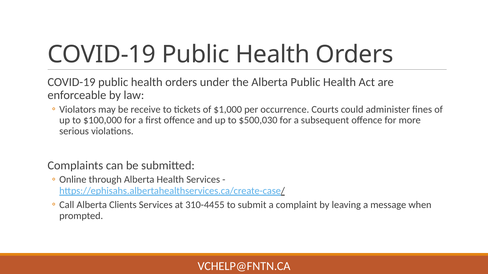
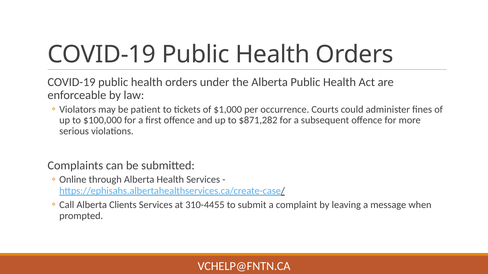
receive: receive -> patient
$500,030: $500,030 -> $871,282
